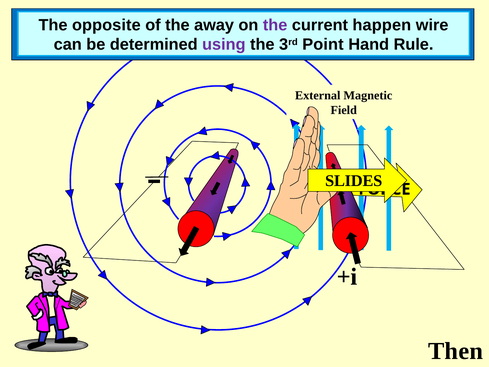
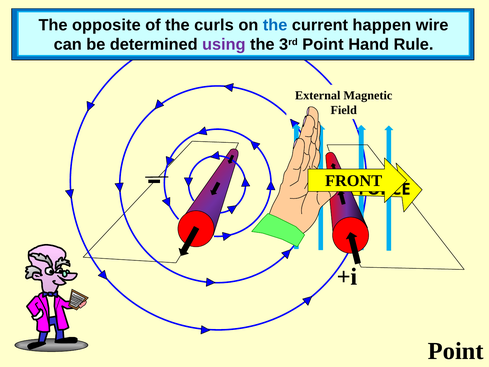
away: away -> curls
the at (275, 25) colour: purple -> blue
SLIDES: SLIDES -> FRONT
Then at (456, 351): Then -> Point
